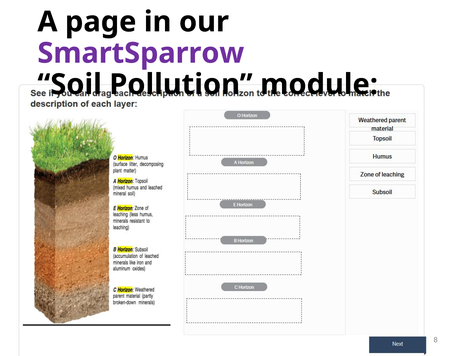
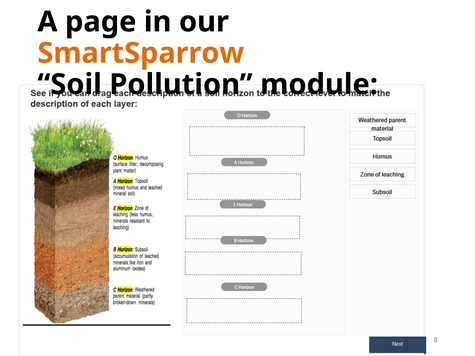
SmartSparrow colour: purple -> orange
